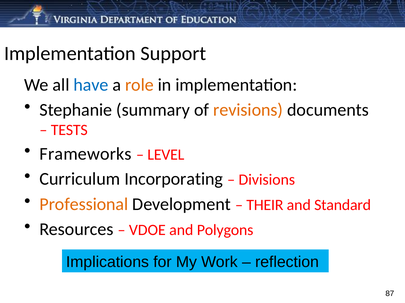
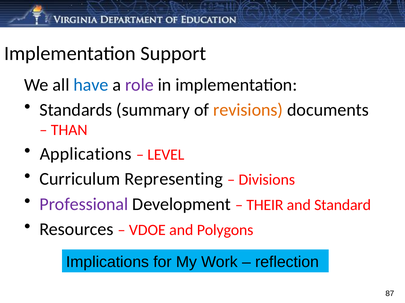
role colour: orange -> purple
Stephanie: Stephanie -> Standards
TESTS: TESTS -> THAN
Frameworks: Frameworks -> Applications
Incorporating: Incorporating -> Representing
Professional colour: orange -> purple
